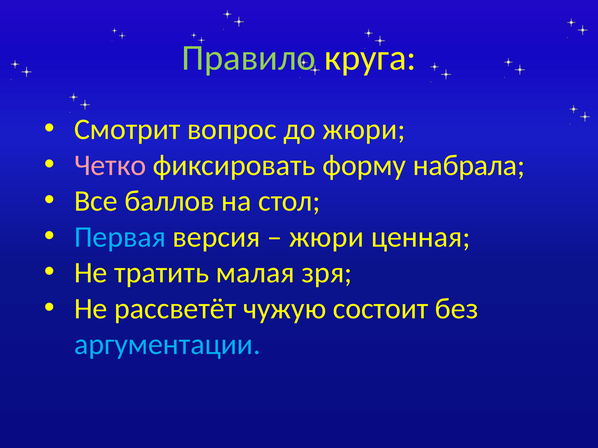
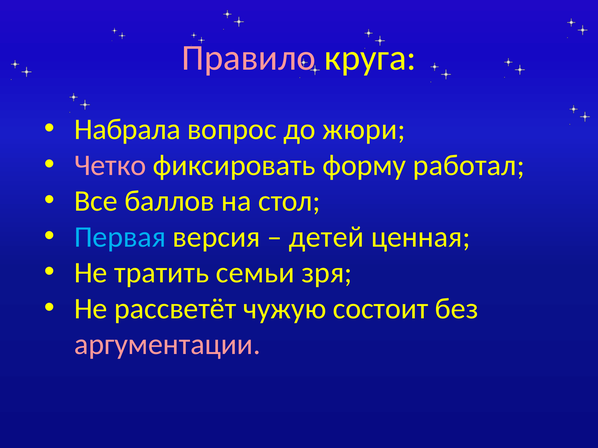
Правило colour: light green -> pink
Смотрит: Смотрит -> Набрала
набрала: набрала -> работал
жюри at (326, 237): жюри -> детей
малая: малая -> семьи
аргументации colour: light blue -> pink
